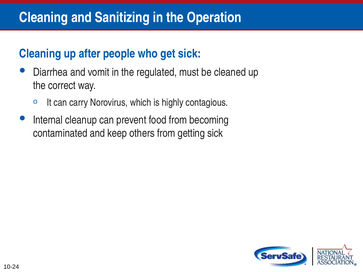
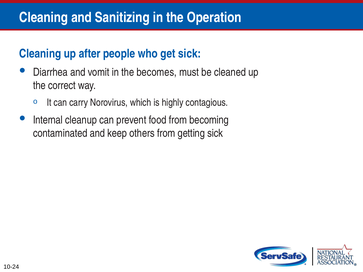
regulated: regulated -> becomes
